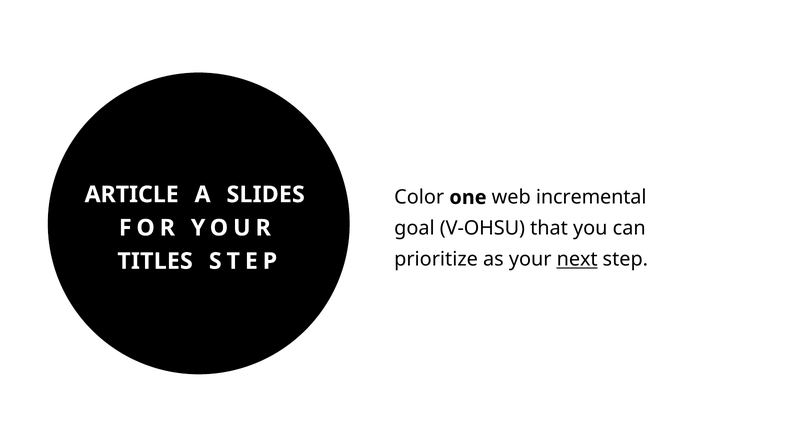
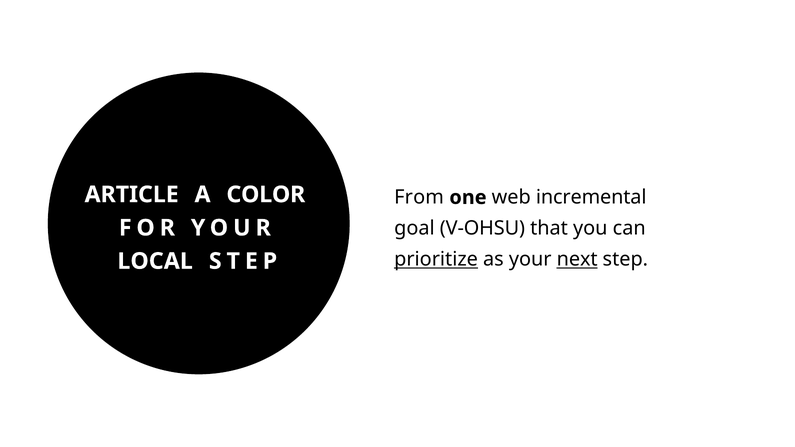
SLIDES: SLIDES -> COLOR
Color: Color -> From
prioritize underline: none -> present
TITLES: TITLES -> LOCAL
